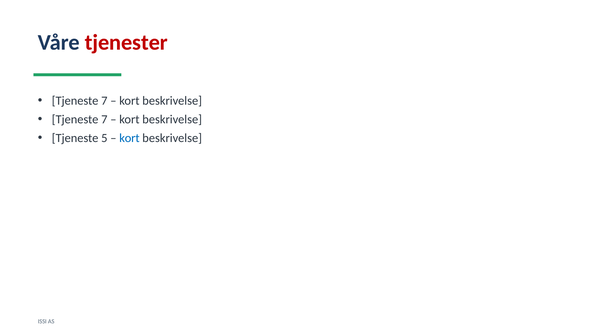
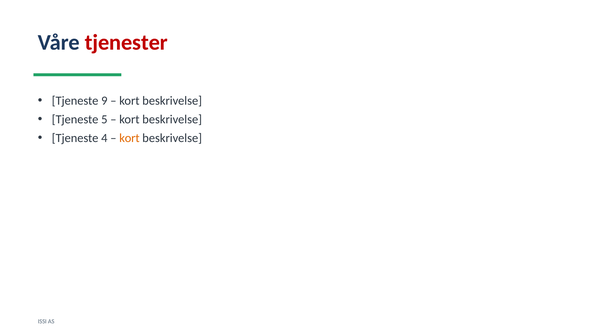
7 at (104, 101): 7 -> 9
7 at (104, 119): 7 -> 5
5: 5 -> 4
kort at (129, 138) colour: blue -> orange
